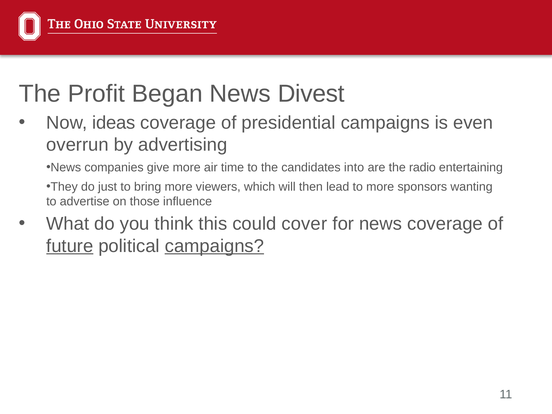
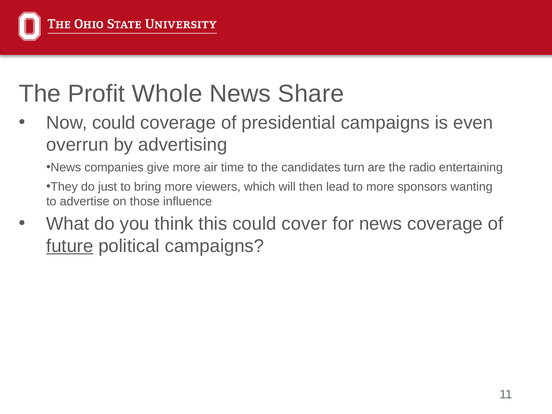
Began: Began -> Whole
Divest: Divest -> Share
Now ideas: ideas -> could
into: into -> turn
campaigns at (214, 246) underline: present -> none
